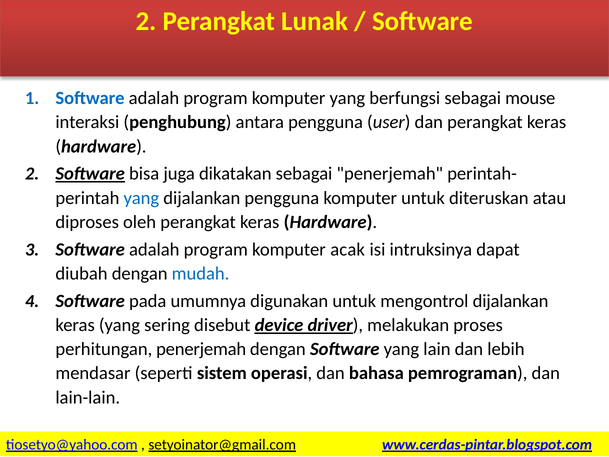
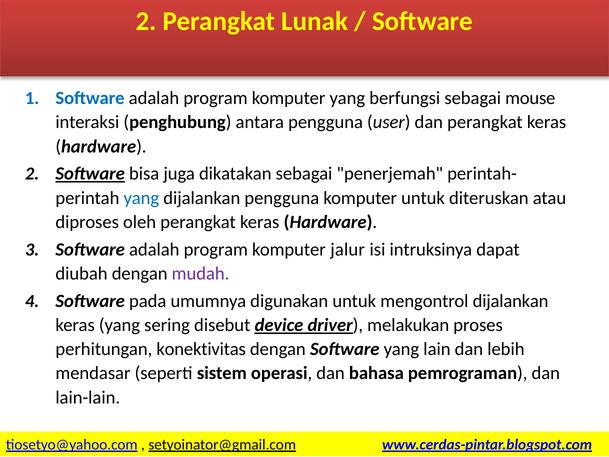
acak: acak -> jalur
mudah colour: blue -> purple
perhitungan penerjemah: penerjemah -> konektivitas
